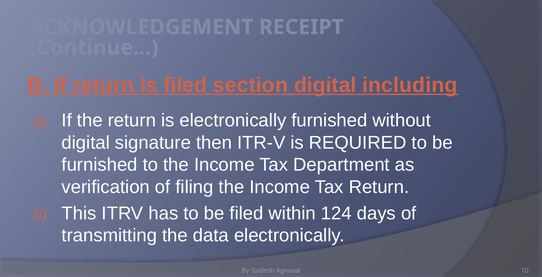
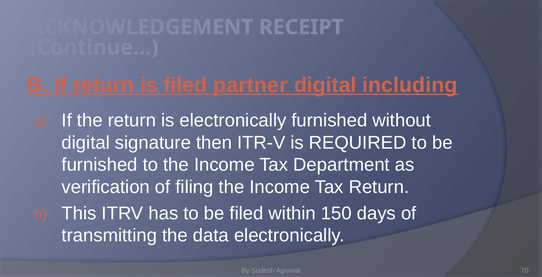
section: section -> partner
124: 124 -> 150
